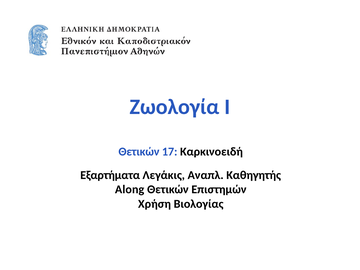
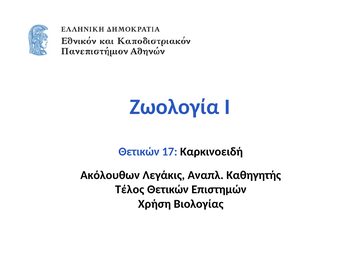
Εξαρτήματα: Εξαρτήματα -> Ακόλουθων
Along: Along -> Τέλος
